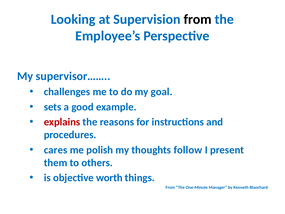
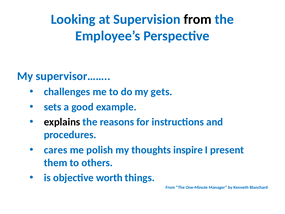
goal: goal -> gets
explains colour: red -> black
follow: follow -> inspire
